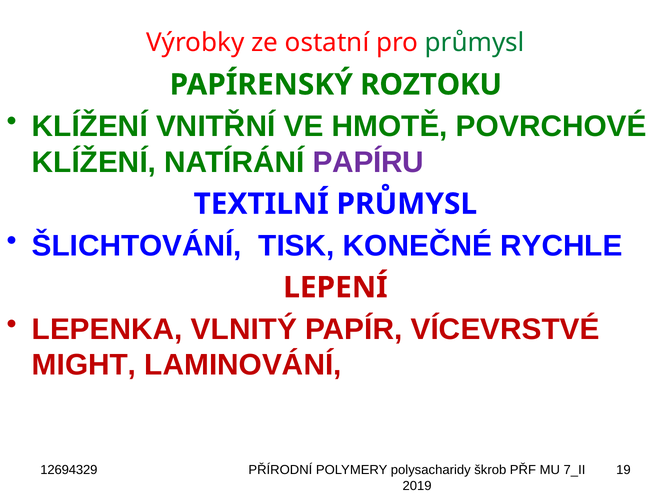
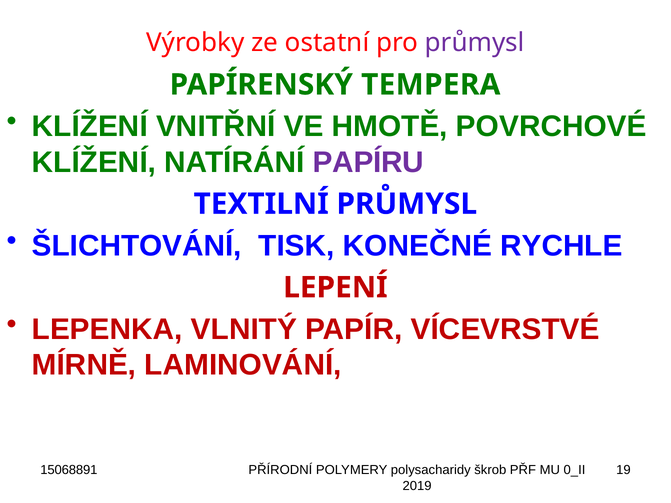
průmysl at (475, 43) colour: green -> purple
ROZTOKU: ROZTOKU -> TEMPERA
MIGHT: MIGHT -> MÍRNĚ
12694329: 12694329 -> 15068891
7_II: 7_II -> 0_II
